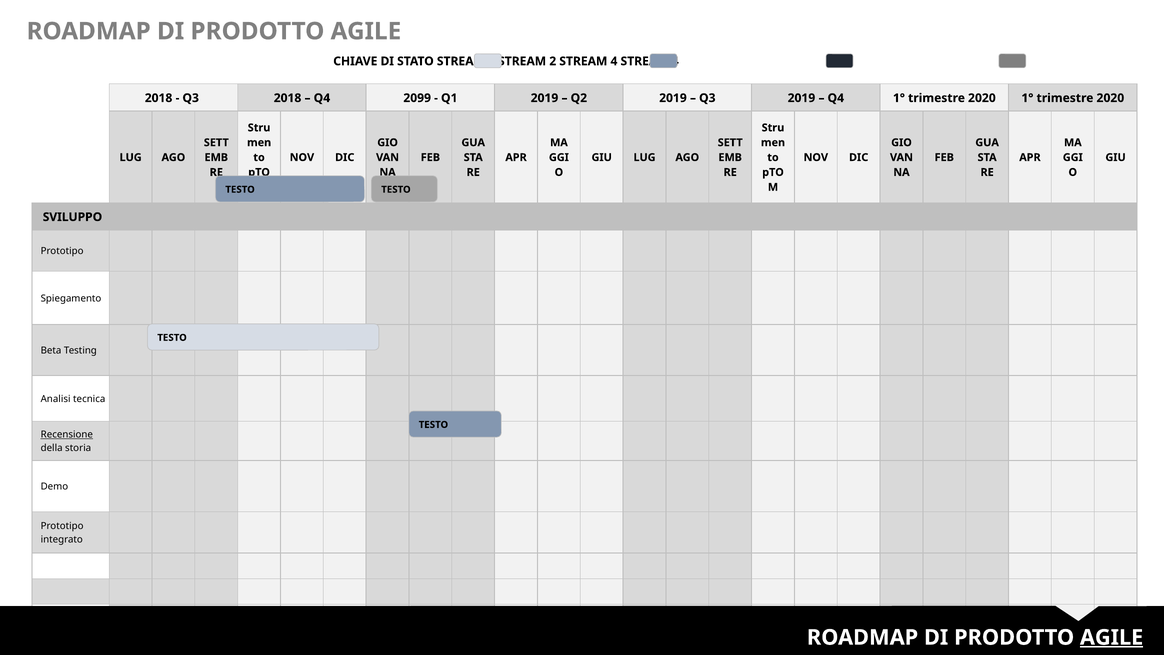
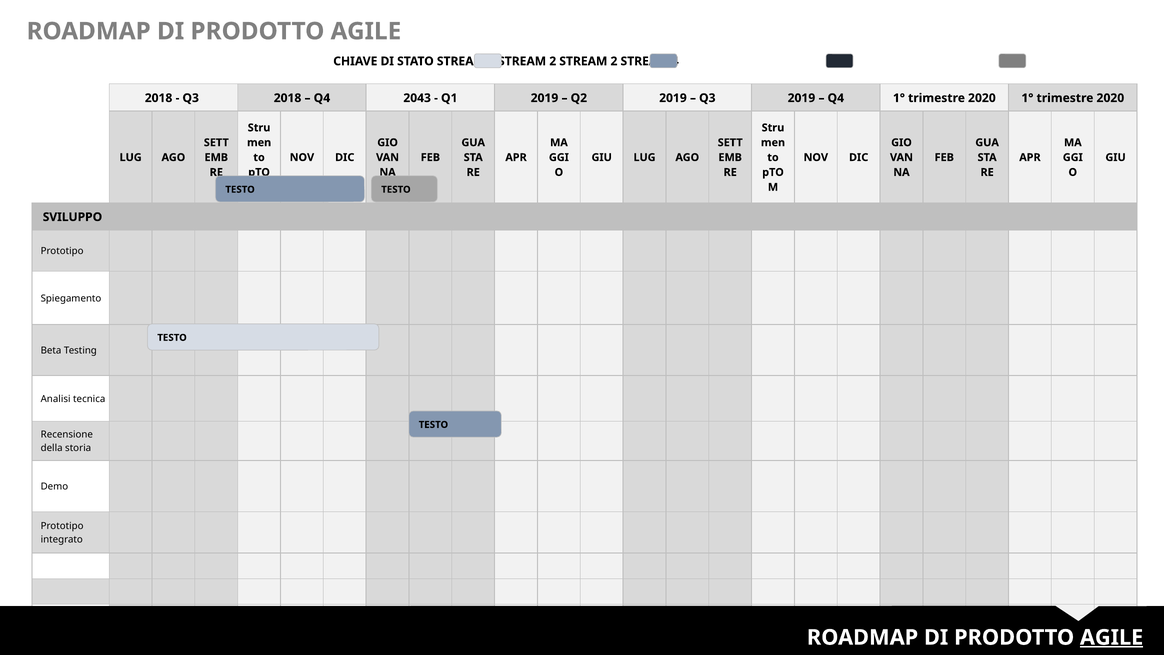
2 STREAM 4: 4 -> 2
2099: 2099 -> 2043
Recensione underline: present -> none
